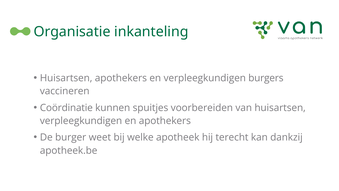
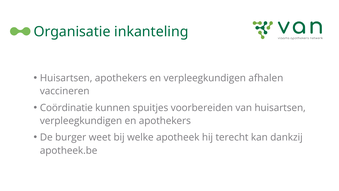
burgers: burgers -> afhalen
